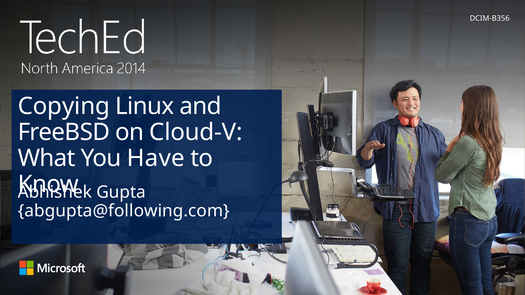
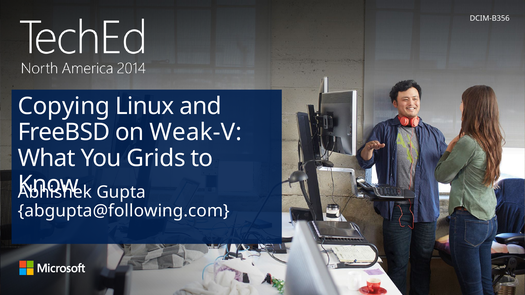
Cloud-V: Cloud-V -> Weak-V
Have: Have -> Grids
